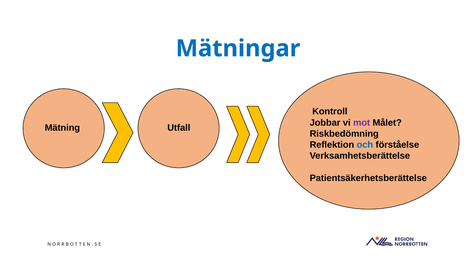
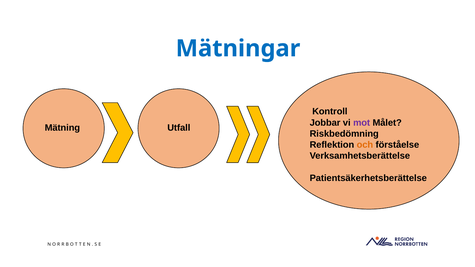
och colour: blue -> orange
